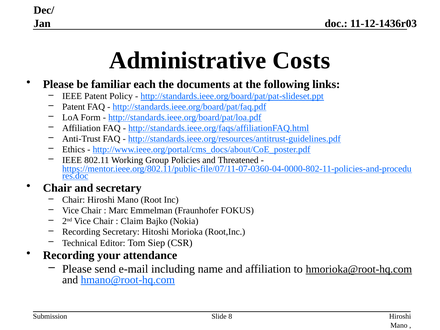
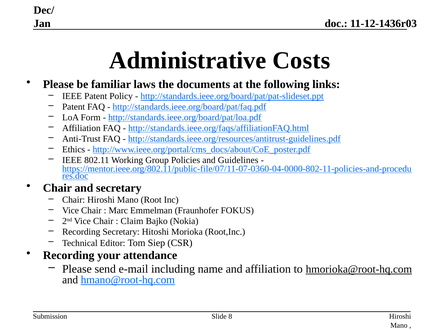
each: each -> laws
Threatened: Threatened -> Guidelines
